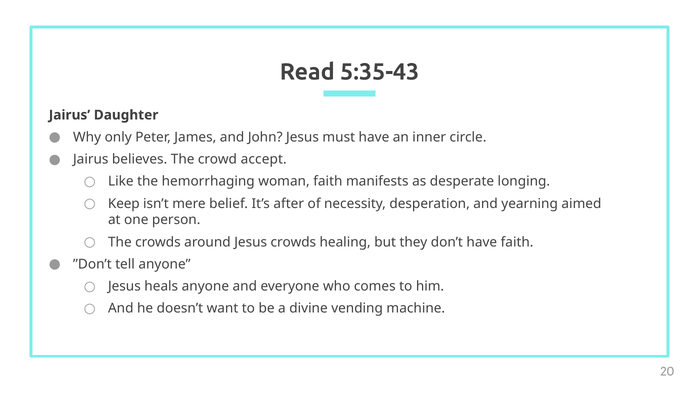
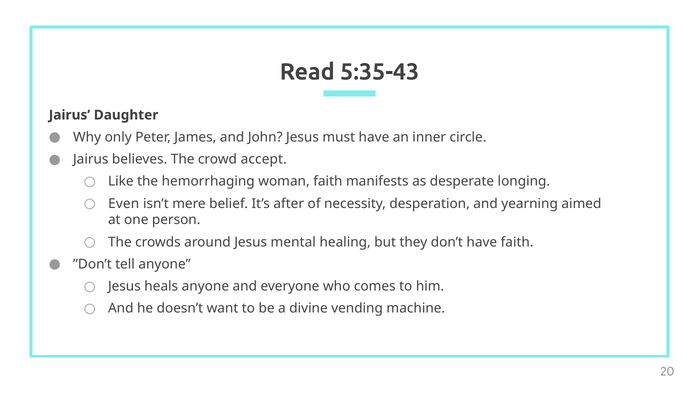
Keep: Keep -> Even
Jesus crowds: crowds -> mental
